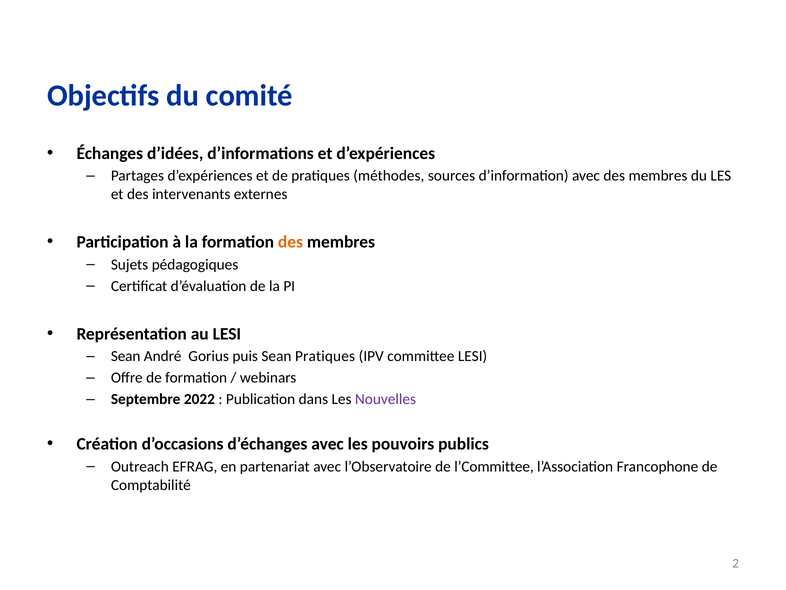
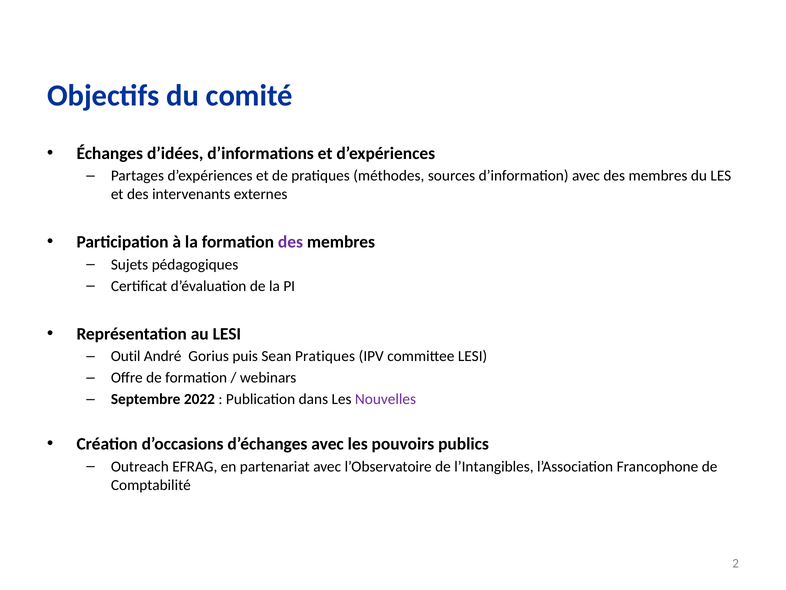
des at (290, 242) colour: orange -> purple
Sean at (126, 356): Sean -> Outil
l’Committee: l’Committee -> l’Intangibles
